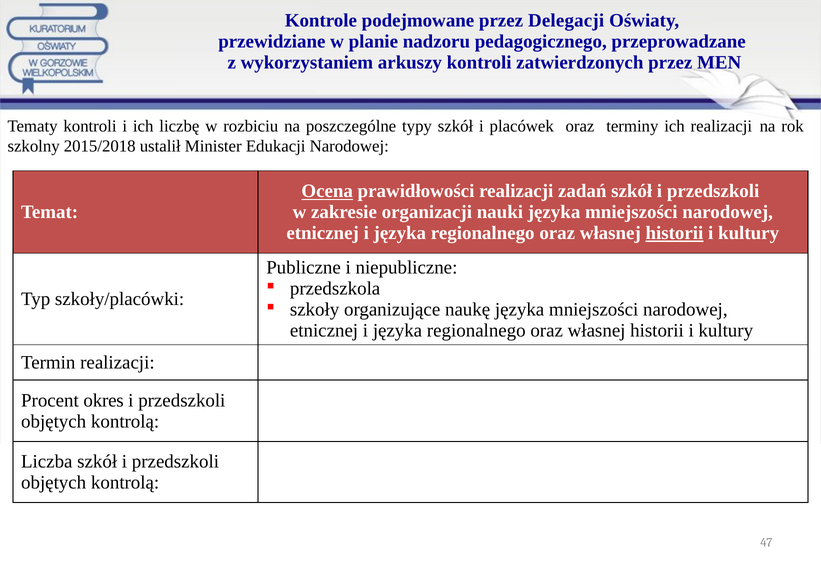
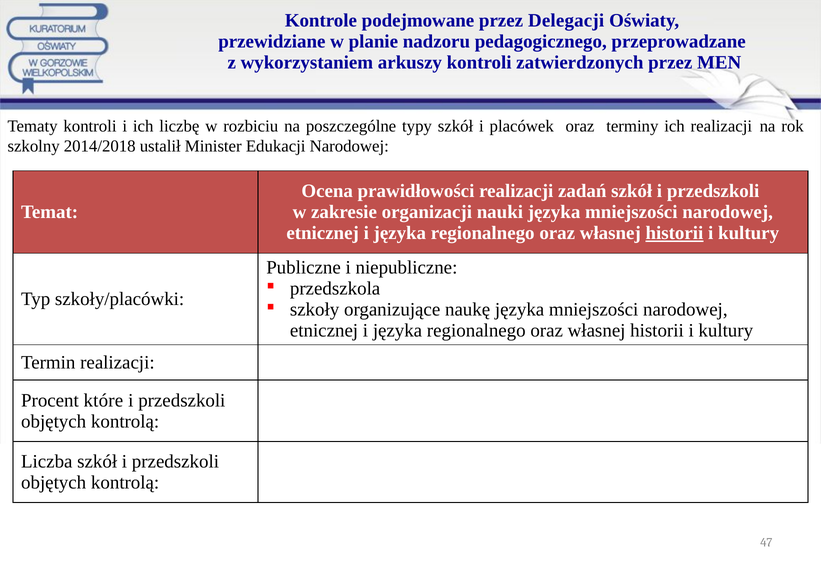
2015/2018: 2015/2018 -> 2014/2018
Ocena underline: present -> none
okres: okres -> które
